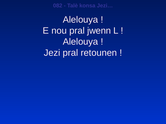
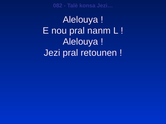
jwenn: jwenn -> nanm
